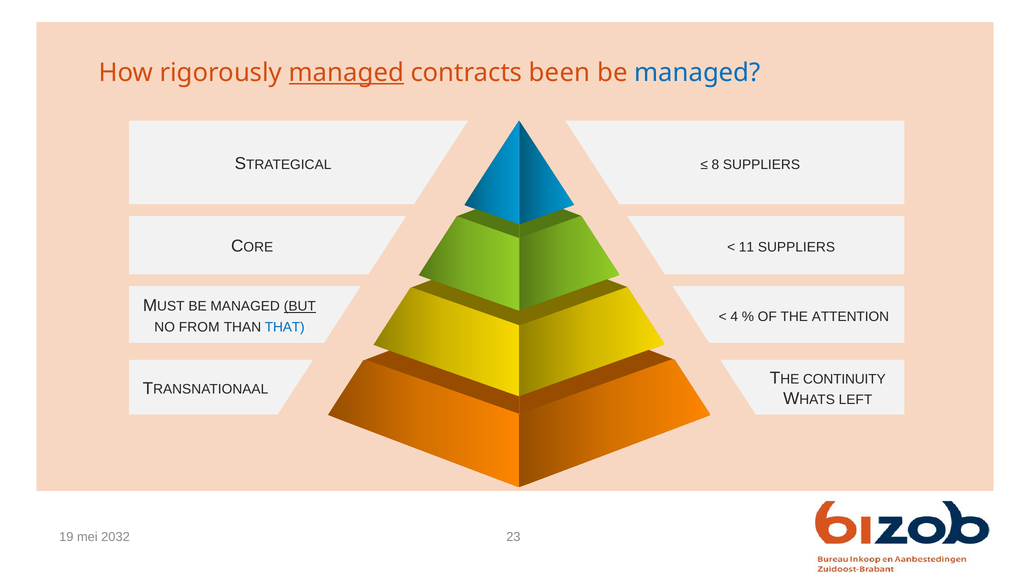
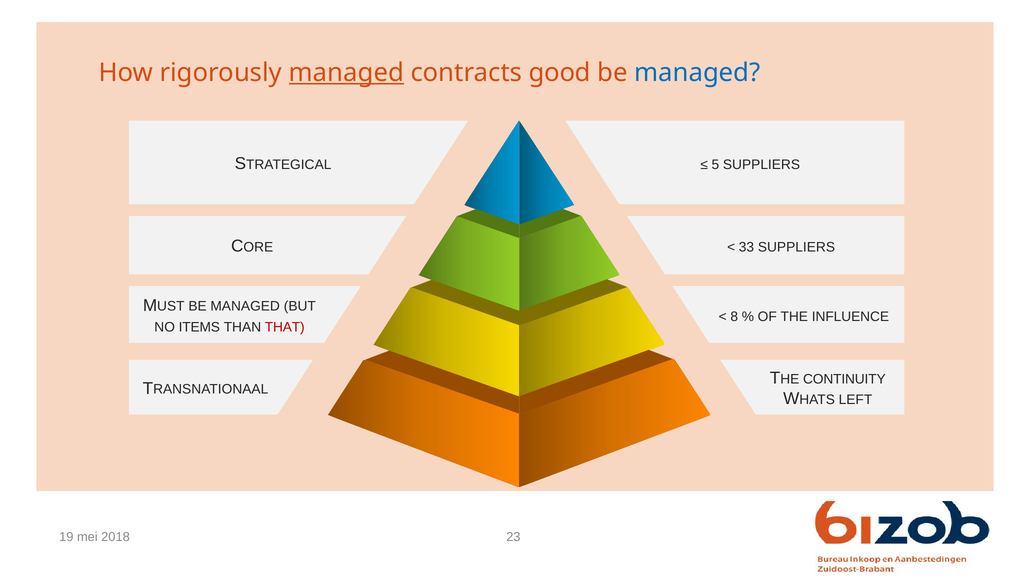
been: been -> good
8: 8 -> 5
11: 11 -> 33
BUT underline: present -> none
4: 4 -> 8
ATTENTION: ATTENTION -> INFLUENCE
FROM: FROM -> ITEMS
THAT colour: blue -> red
2032: 2032 -> 2018
